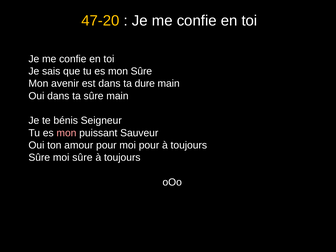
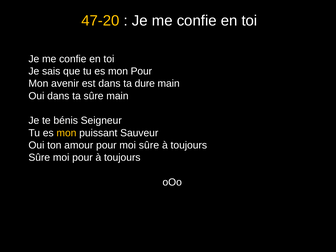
mon Sûre: Sûre -> Pour
mon at (66, 133) colour: pink -> yellow
moi pour: pour -> sûre
moi sûre: sûre -> pour
